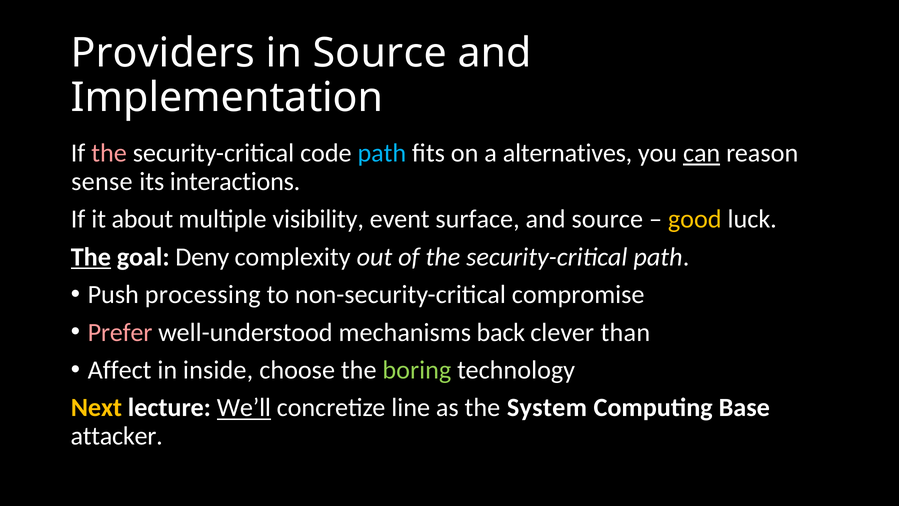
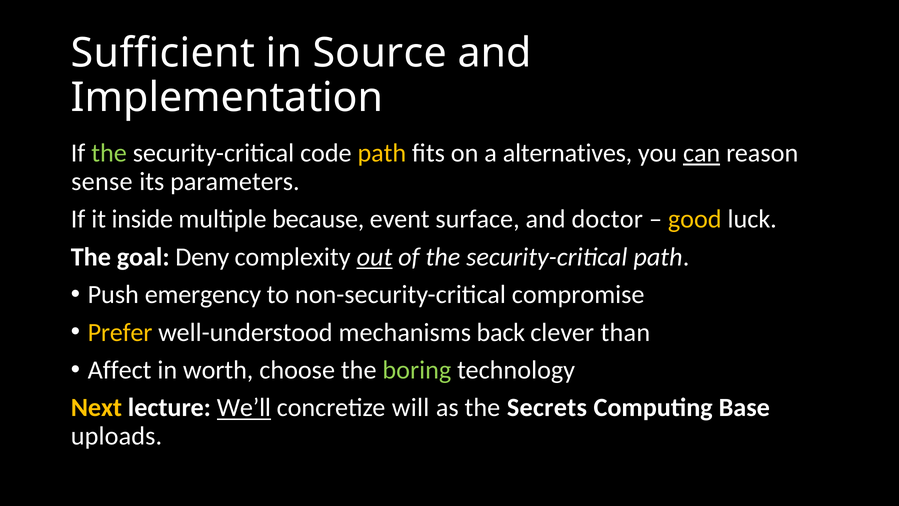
Providers: Providers -> Sufficient
the at (109, 153) colour: pink -> light green
path at (382, 153) colour: light blue -> yellow
interactions: interactions -> parameters
about: about -> inside
visibility: visibility -> because
and source: source -> doctor
The at (91, 257) underline: present -> none
out underline: none -> present
processing: processing -> emergency
Prefer colour: pink -> yellow
inside: inside -> worth
line: line -> will
System: System -> Secrets
attacker: attacker -> uploads
